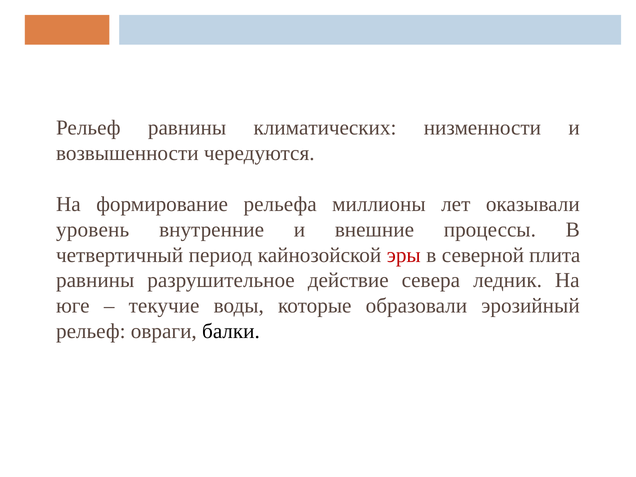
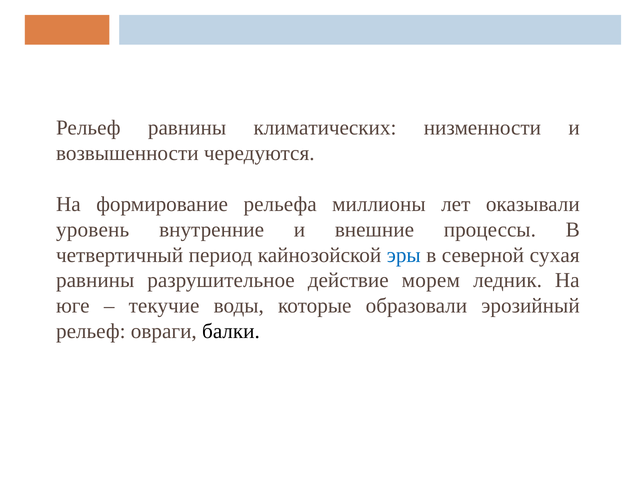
эры colour: red -> blue
плита: плита -> сухая
севера: севера -> морем
